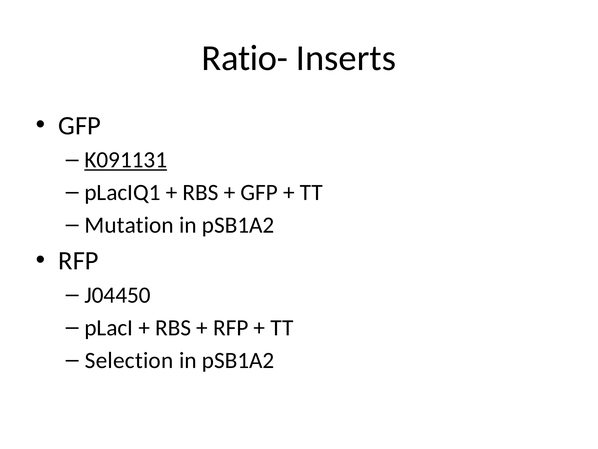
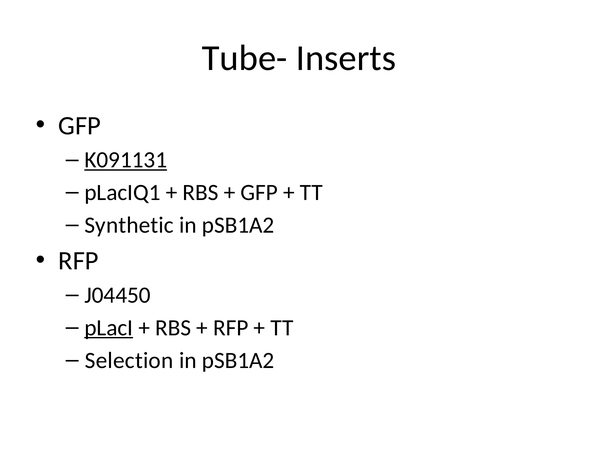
Ratio-: Ratio- -> Tube-
Mutation: Mutation -> Synthetic
pLacI underline: none -> present
